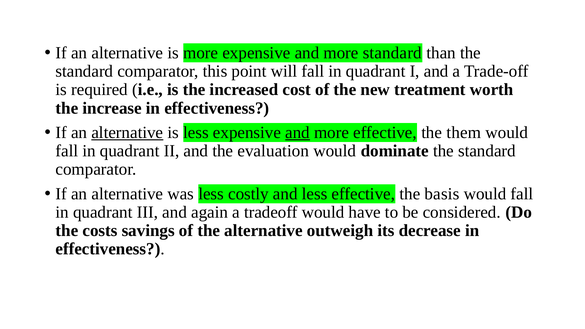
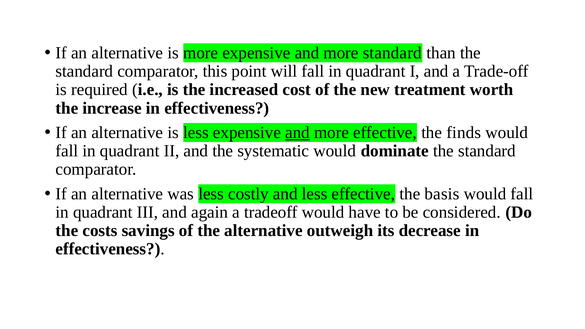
alternative at (127, 133) underline: present -> none
them: them -> finds
evaluation: evaluation -> systematic
